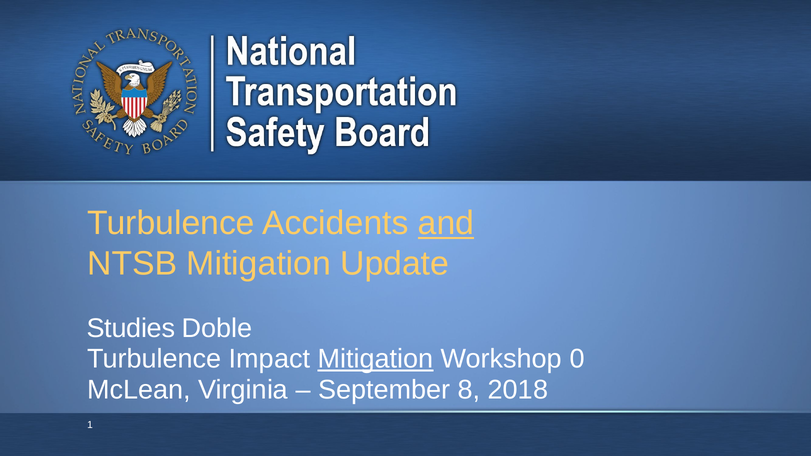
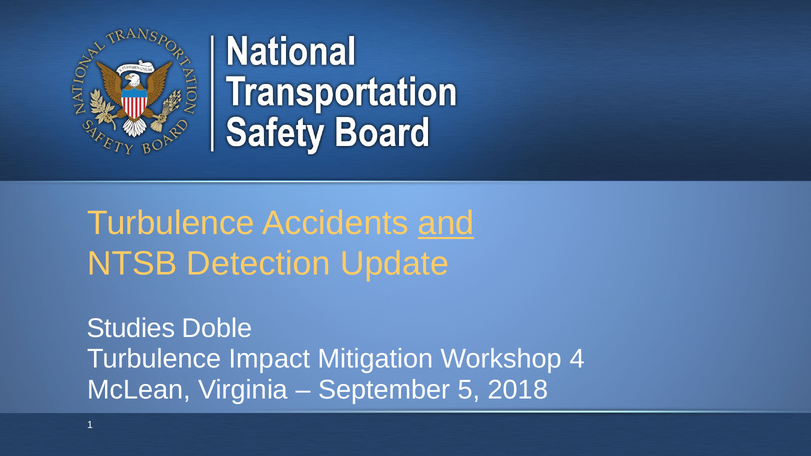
NTSB Mitigation: Mitigation -> Detection
Mitigation at (375, 359) underline: present -> none
0: 0 -> 4
8: 8 -> 5
